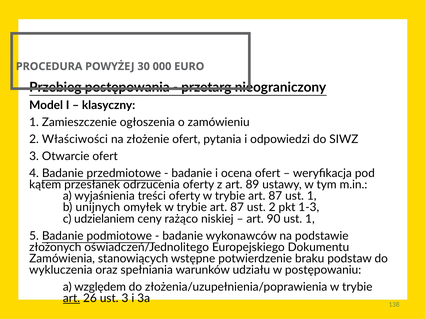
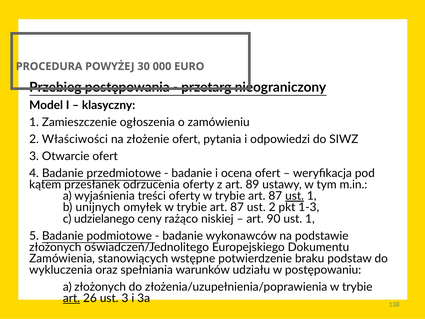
ust at (295, 196) underline: none -> present
udzielaniem: udzielaniem -> udzielanego
a względem: względem -> złożonych
